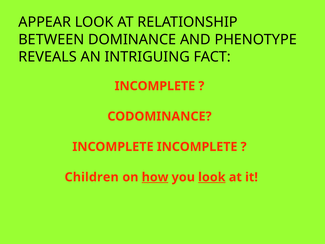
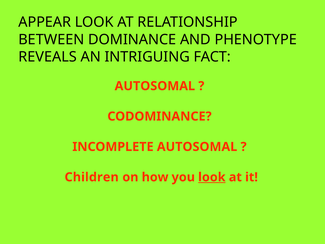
INCOMPLETE at (155, 86): INCOMPLETE -> AUTOSOMAL
INCOMPLETE INCOMPLETE: INCOMPLETE -> AUTOSOMAL
how underline: present -> none
